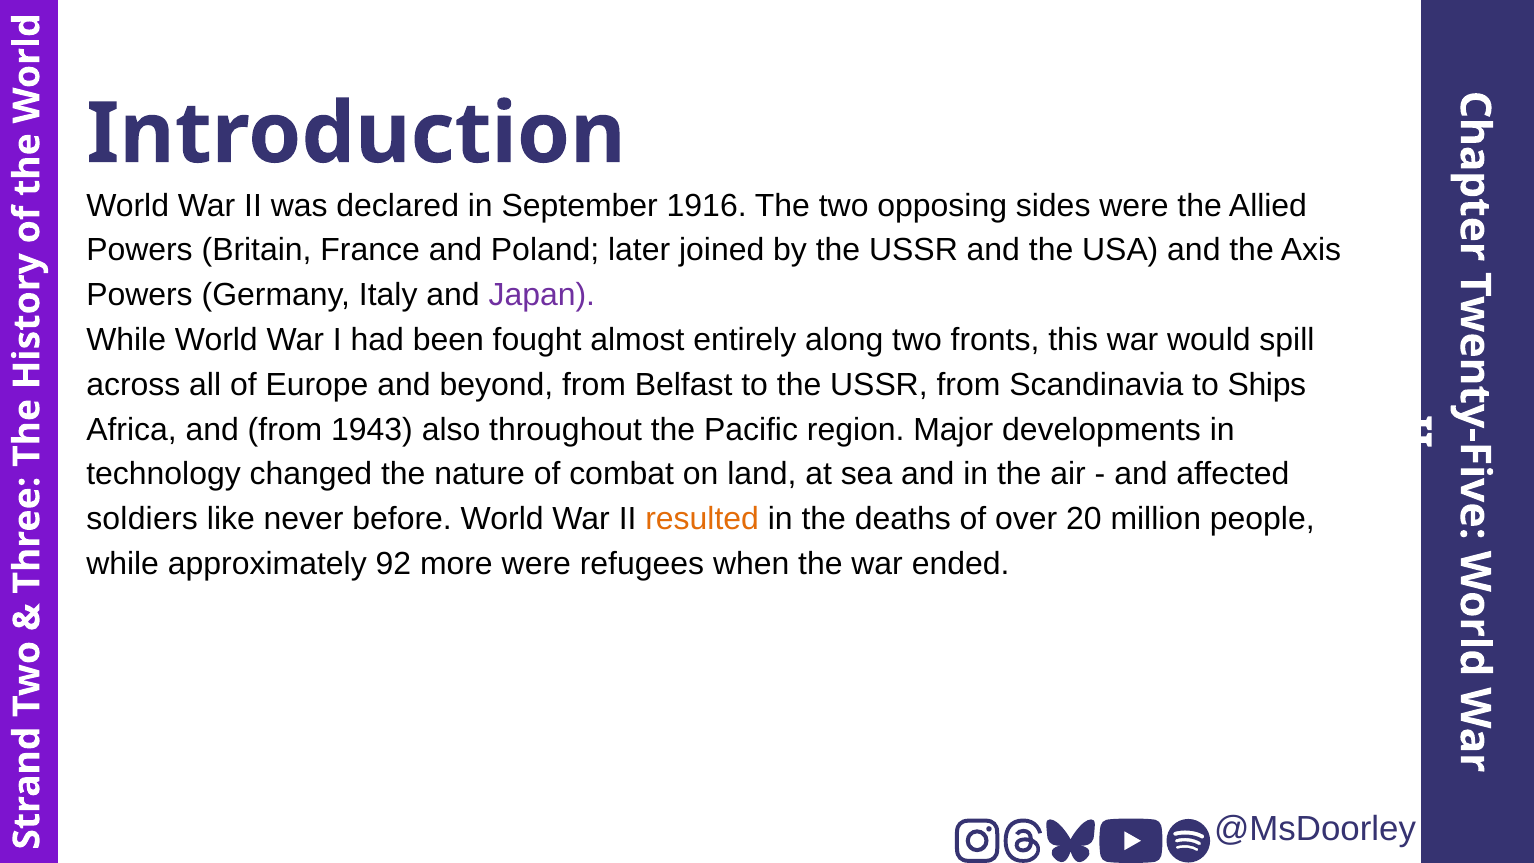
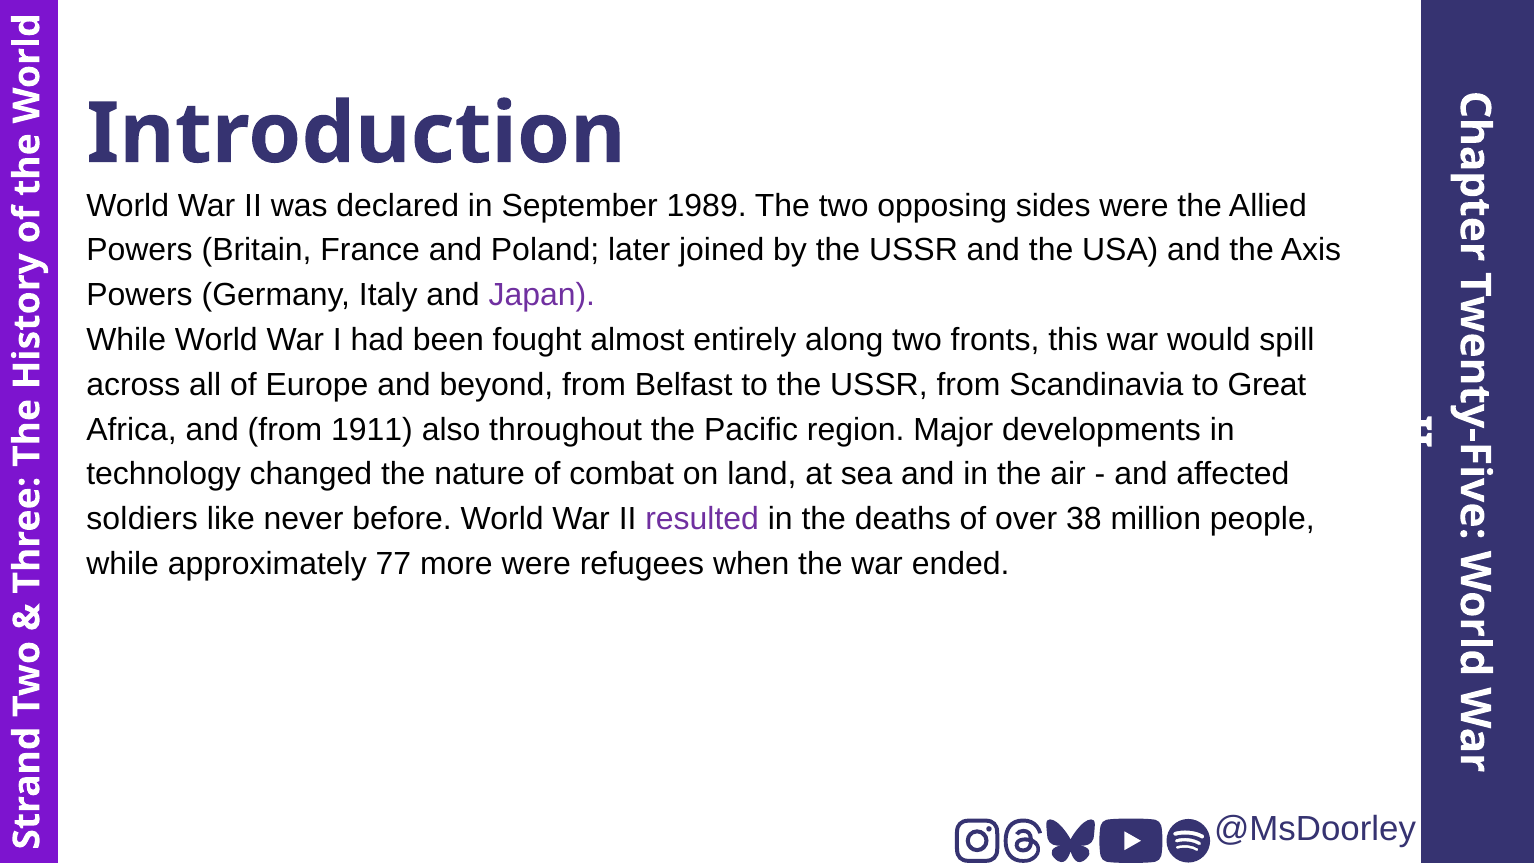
1916: 1916 -> 1989
Ships: Ships -> Great
1943: 1943 -> 1911
resulted colour: orange -> purple
20: 20 -> 38
92: 92 -> 77
